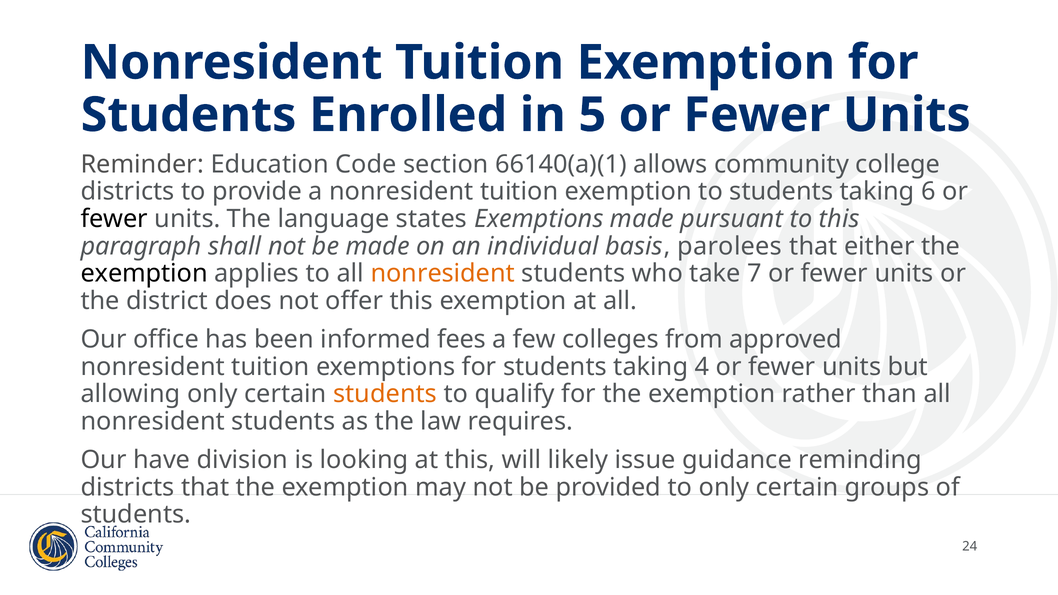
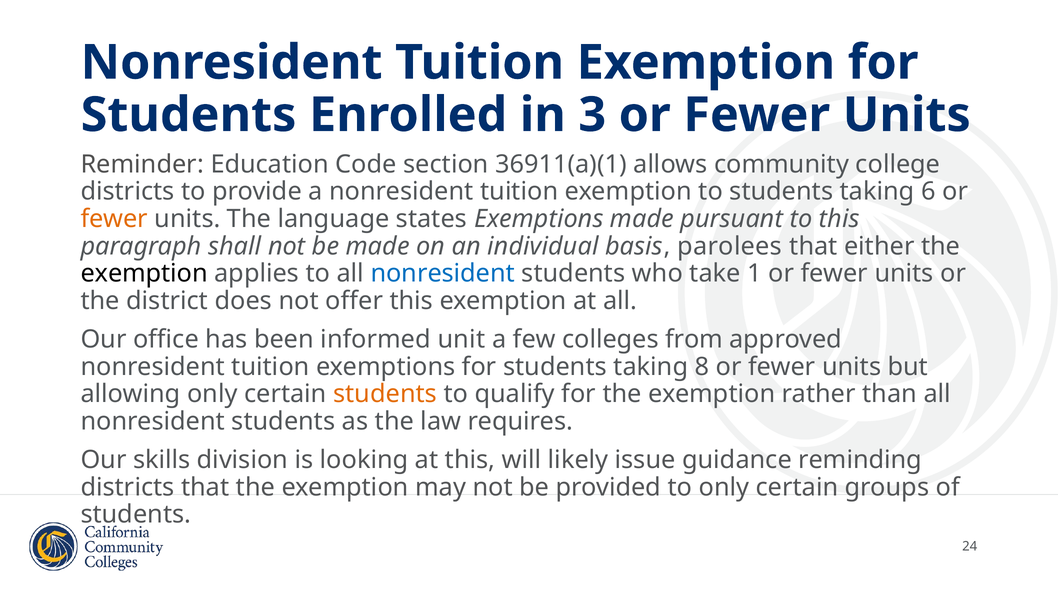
5: 5 -> 3
66140(a)(1: 66140(a)(1 -> 36911(a)(1
fewer at (114, 219) colour: black -> orange
nonresident at (443, 274) colour: orange -> blue
7: 7 -> 1
fees: fees -> unit
4: 4 -> 8
have: have -> skills
